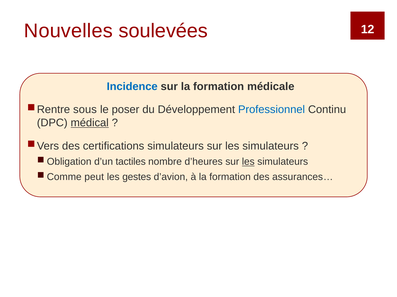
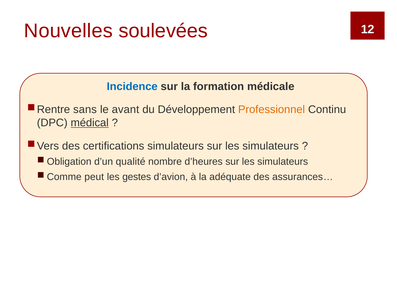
sous: sous -> sans
poser: poser -> avant
Professionnel colour: blue -> orange
tactiles: tactiles -> qualité
les at (248, 162) underline: present -> none
à la formation: formation -> adéquate
